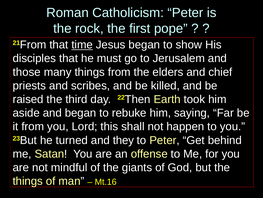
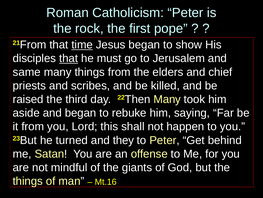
that at (69, 58) underline: none -> present
those: those -> same
22Then Earth: Earth -> Many
